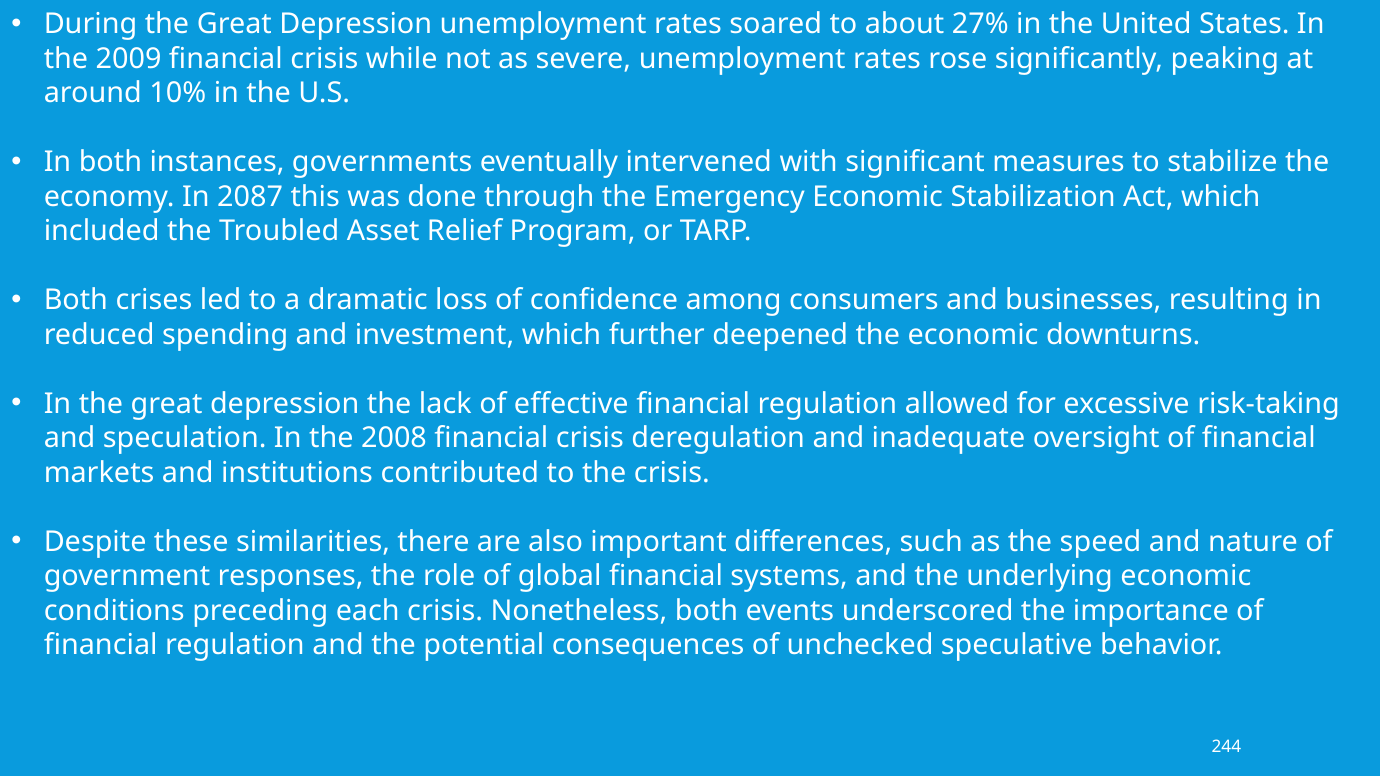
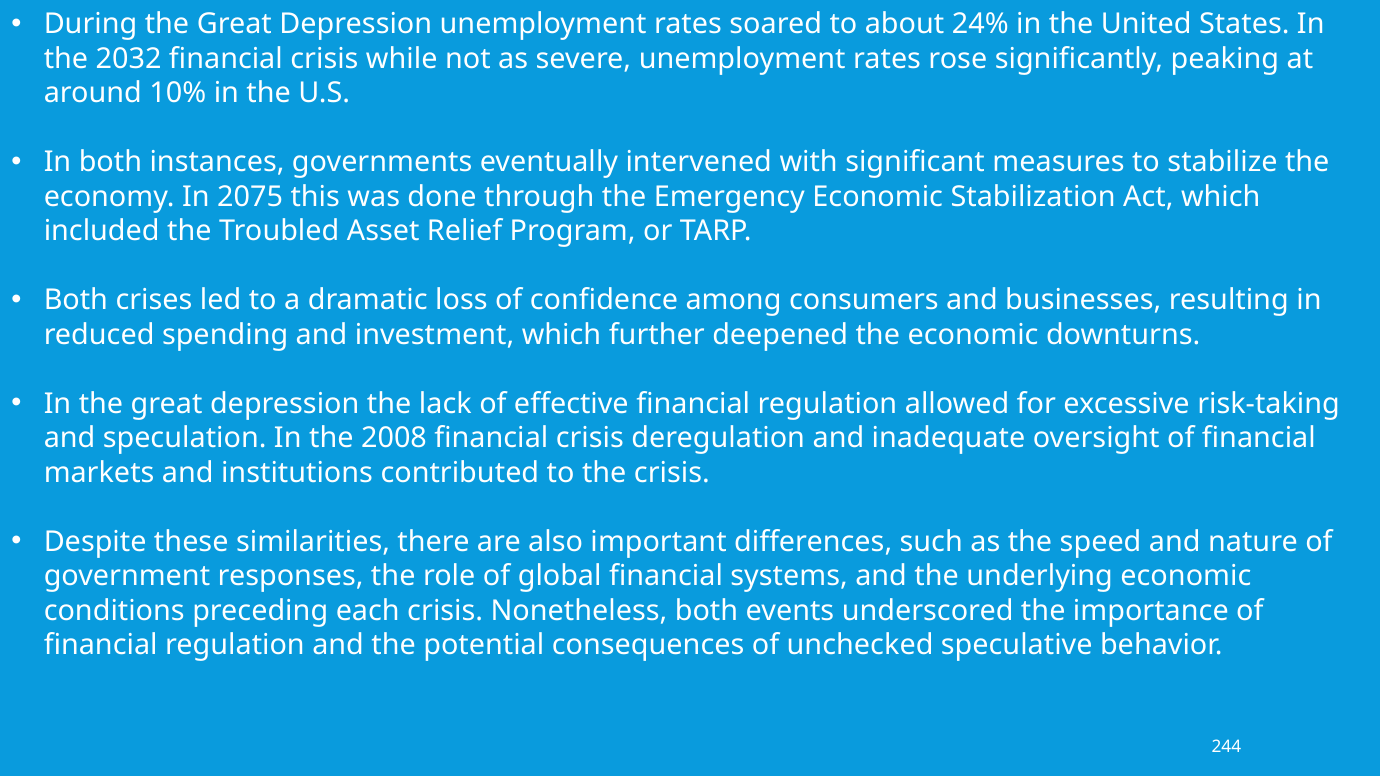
27%: 27% -> 24%
2009: 2009 -> 2032
2087: 2087 -> 2075
